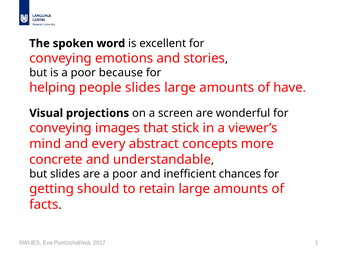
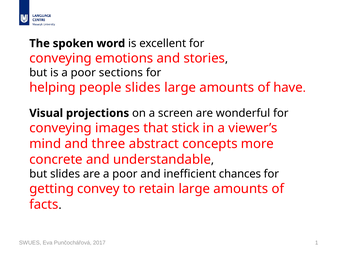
because: because -> sections
every: every -> three
should: should -> convey
